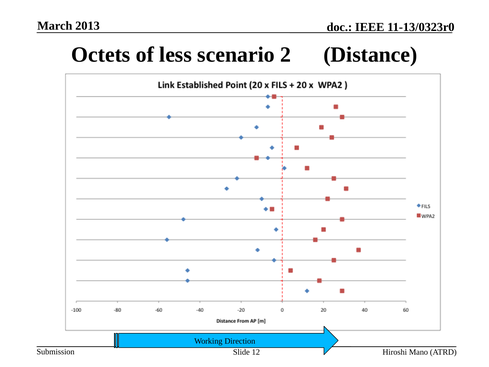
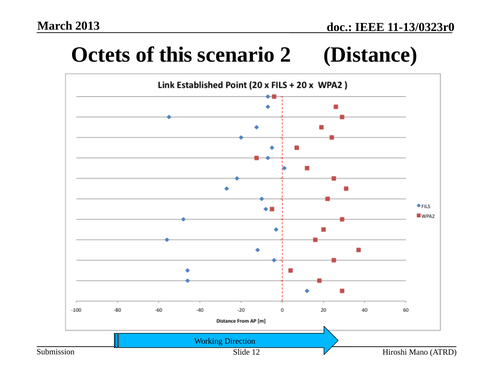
less: less -> this
